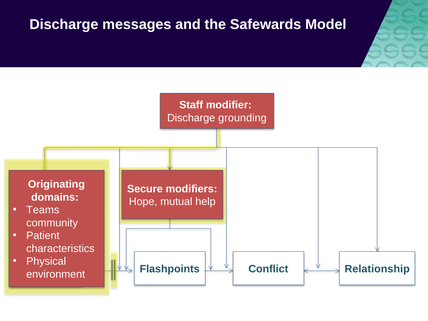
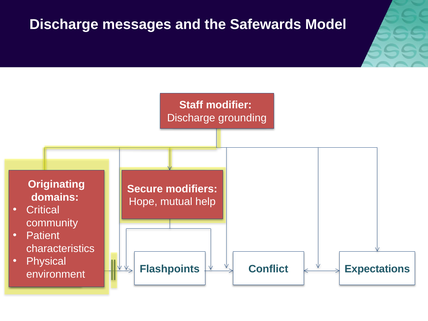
Teams: Teams -> Critical
Relationship: Relationship -> Expectations
